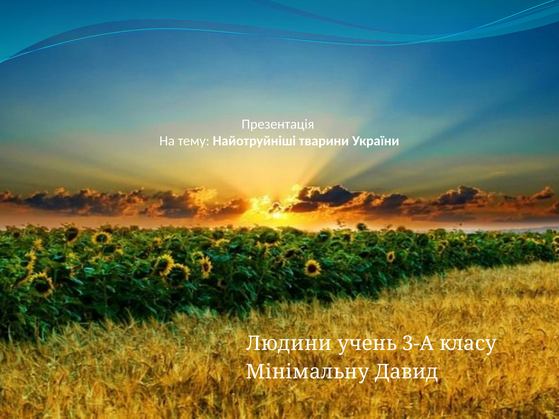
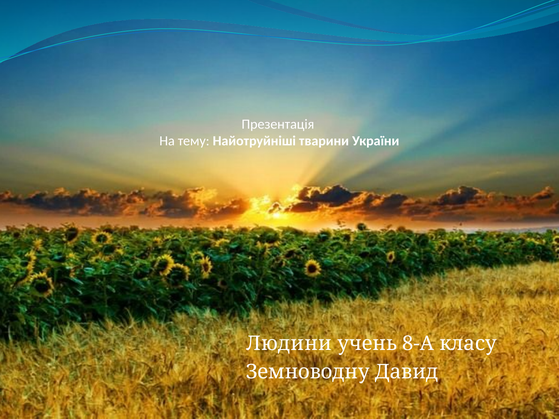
3-А: 3-А -> 8-А
Мінімальну: Мінімальну -> Земноводну
